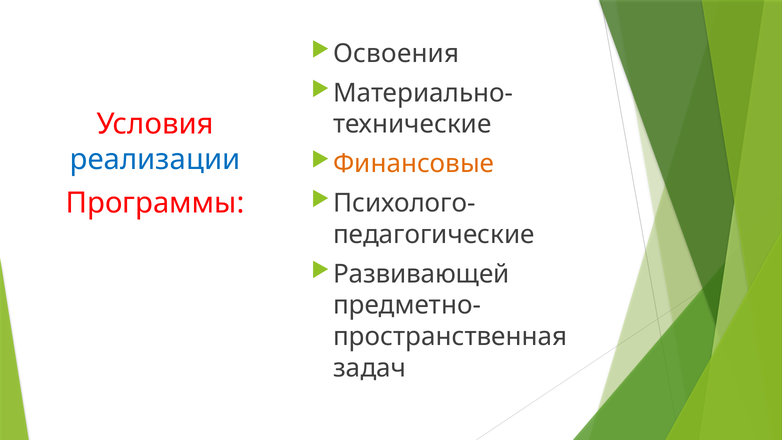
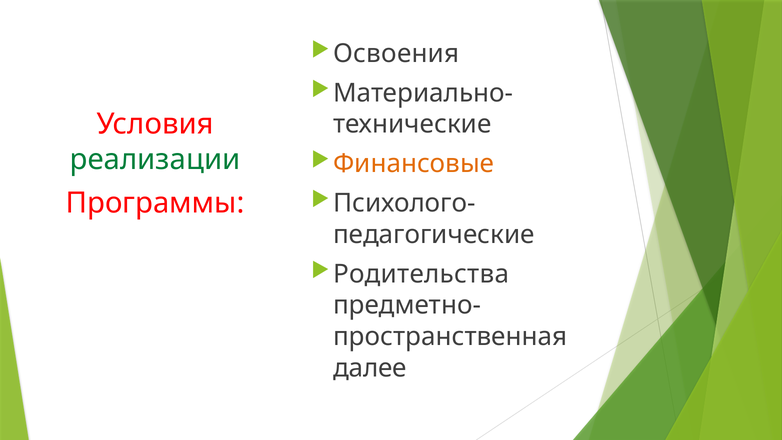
реализации colour: blue -> green
Развивающей: Развивающей -> Родительства
задач: задач -> далее
